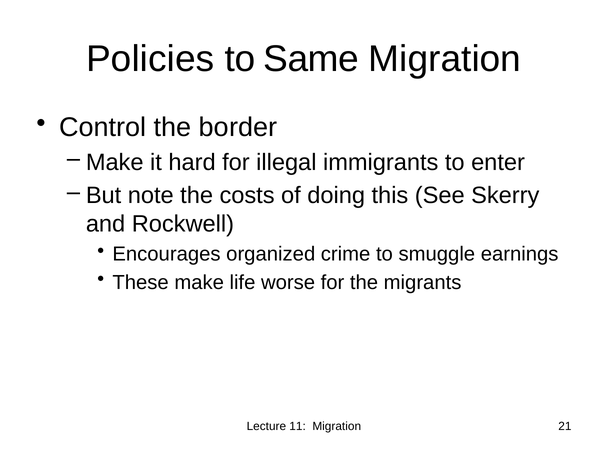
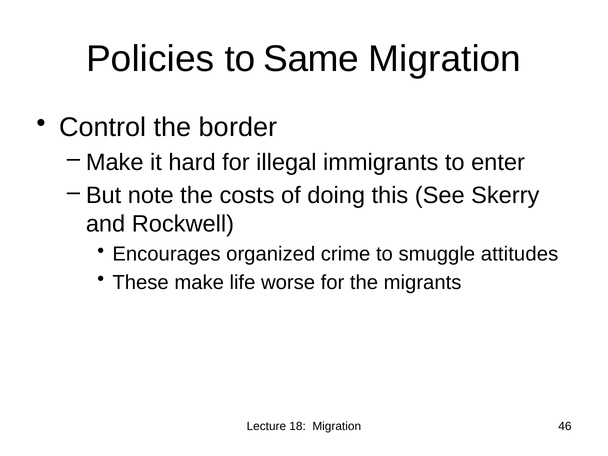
earnings: earnings -> attitudes
11: 11 -> 18
21: 21 -> 46
